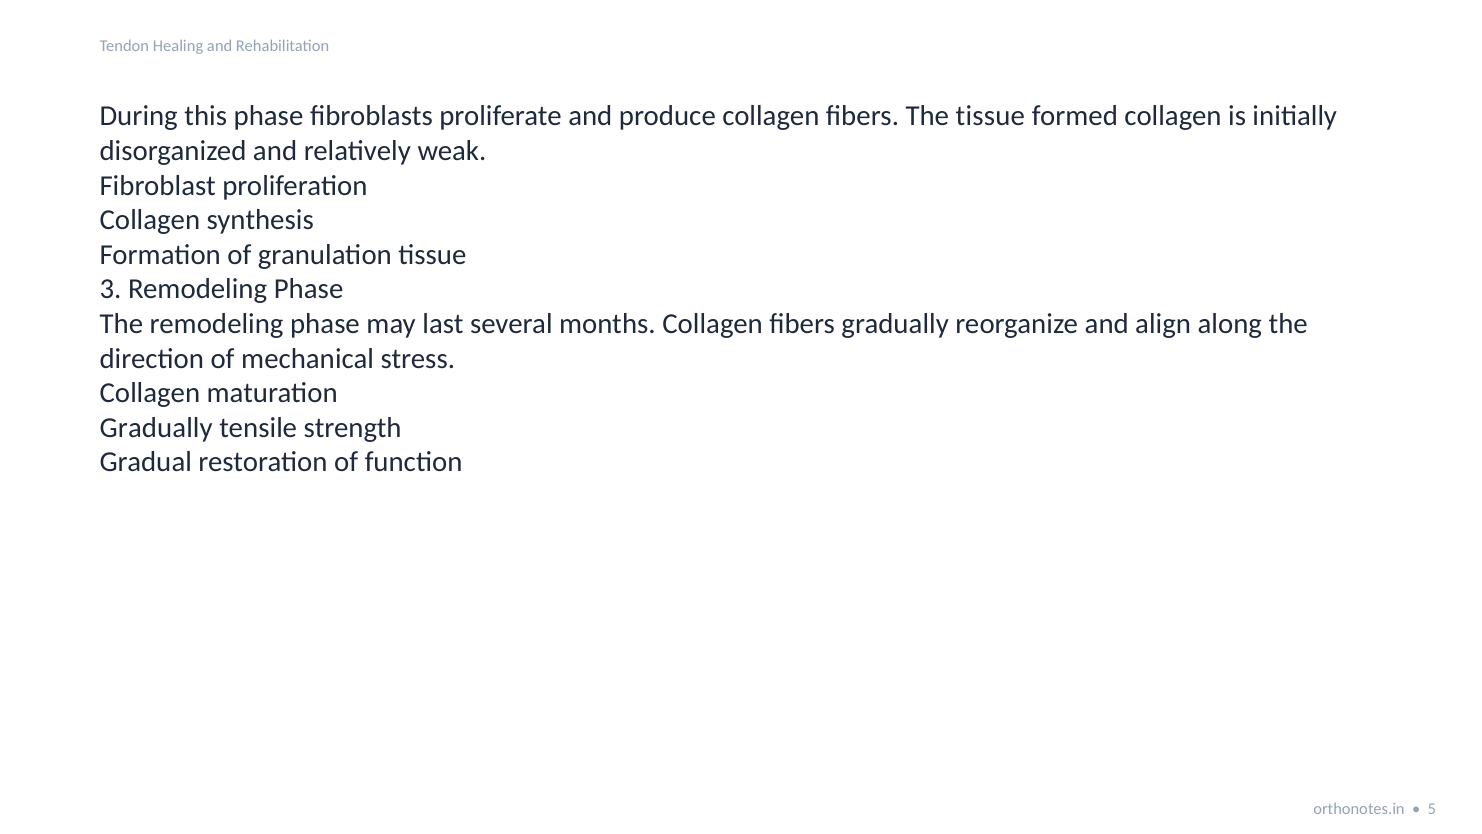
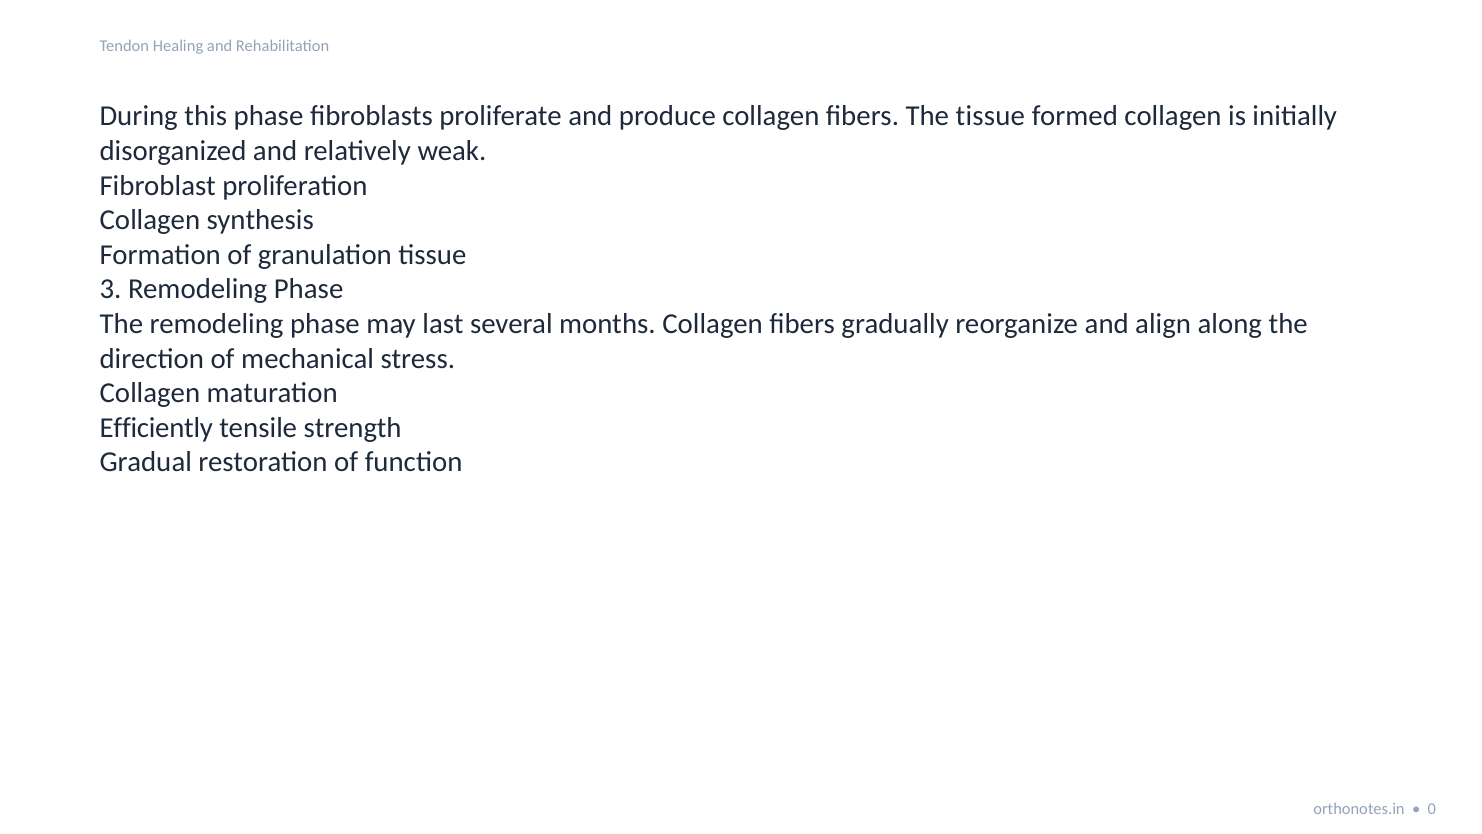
Gradually at (156, 428): Gradually -> Efficiently
5: 5 -> 0
